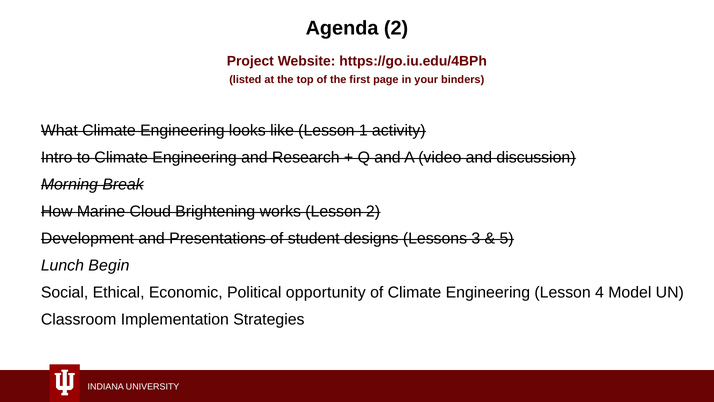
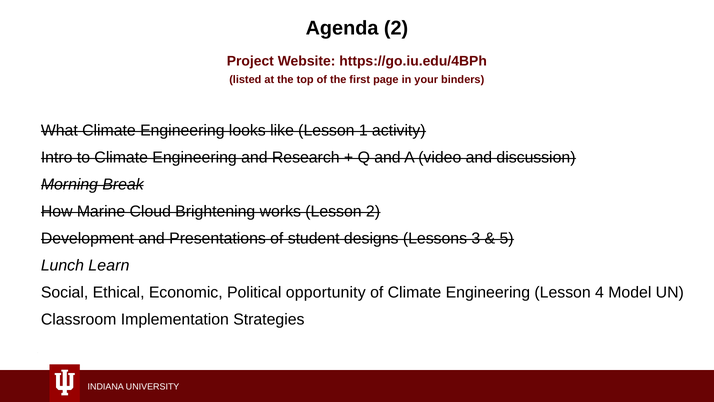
Begin: Begin -> Learn
